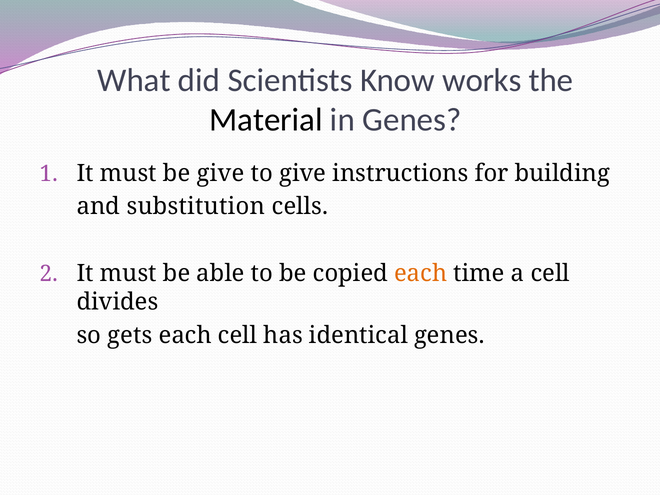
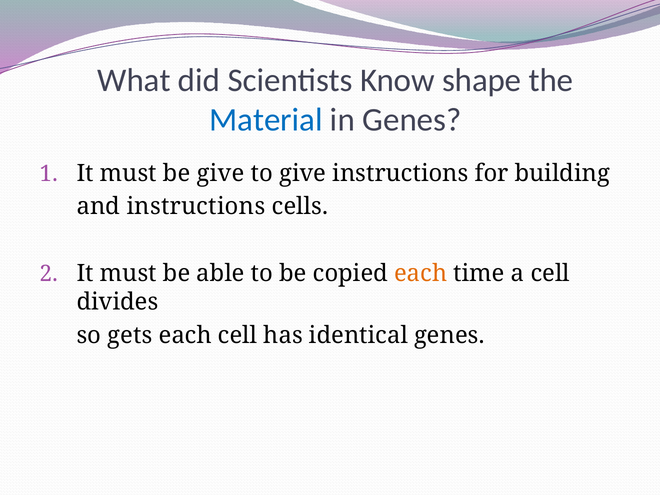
works: works -> shape
Material colour: black -> blue
and substitution: substitution -> instructions
